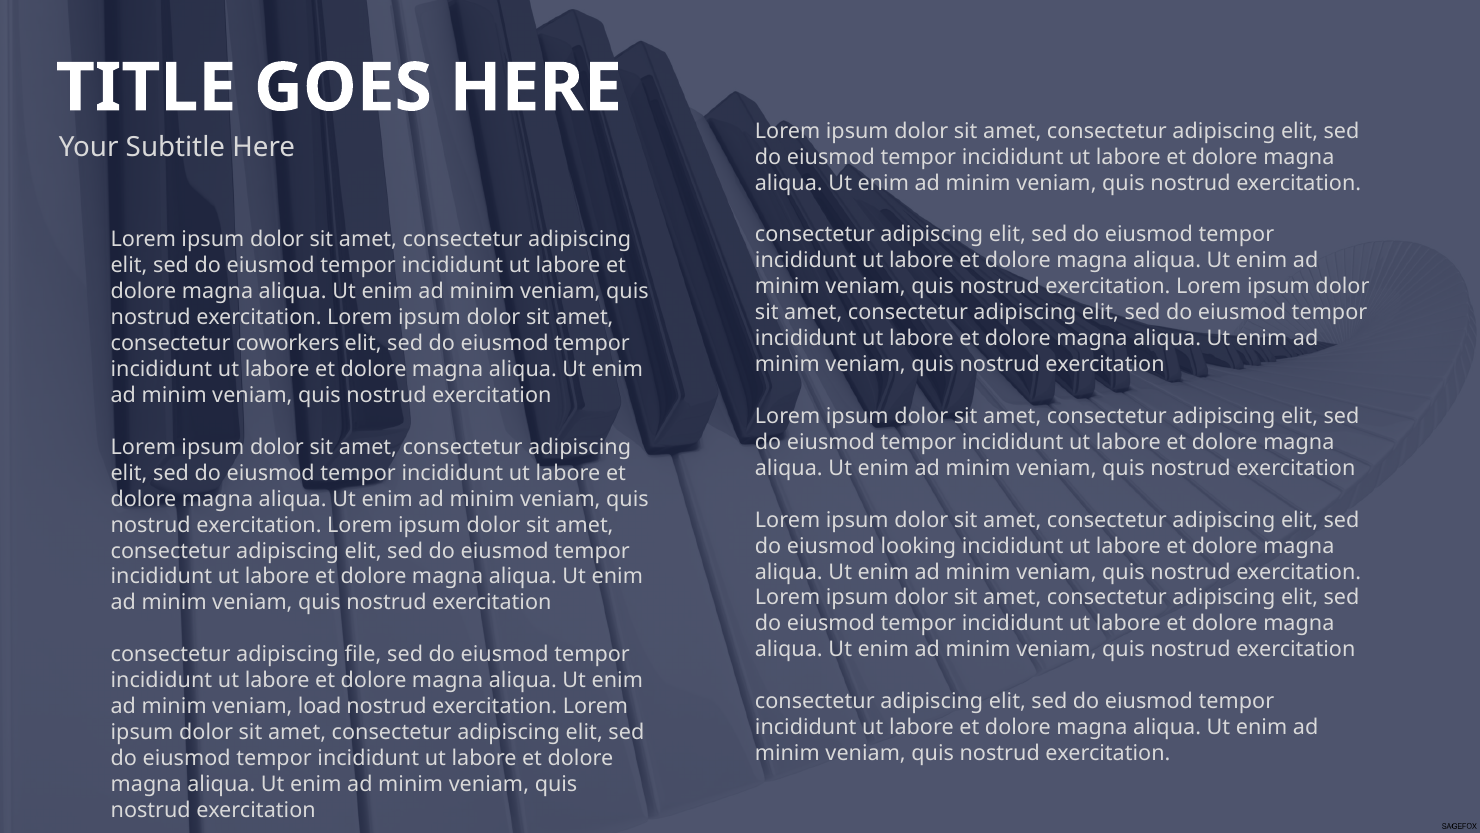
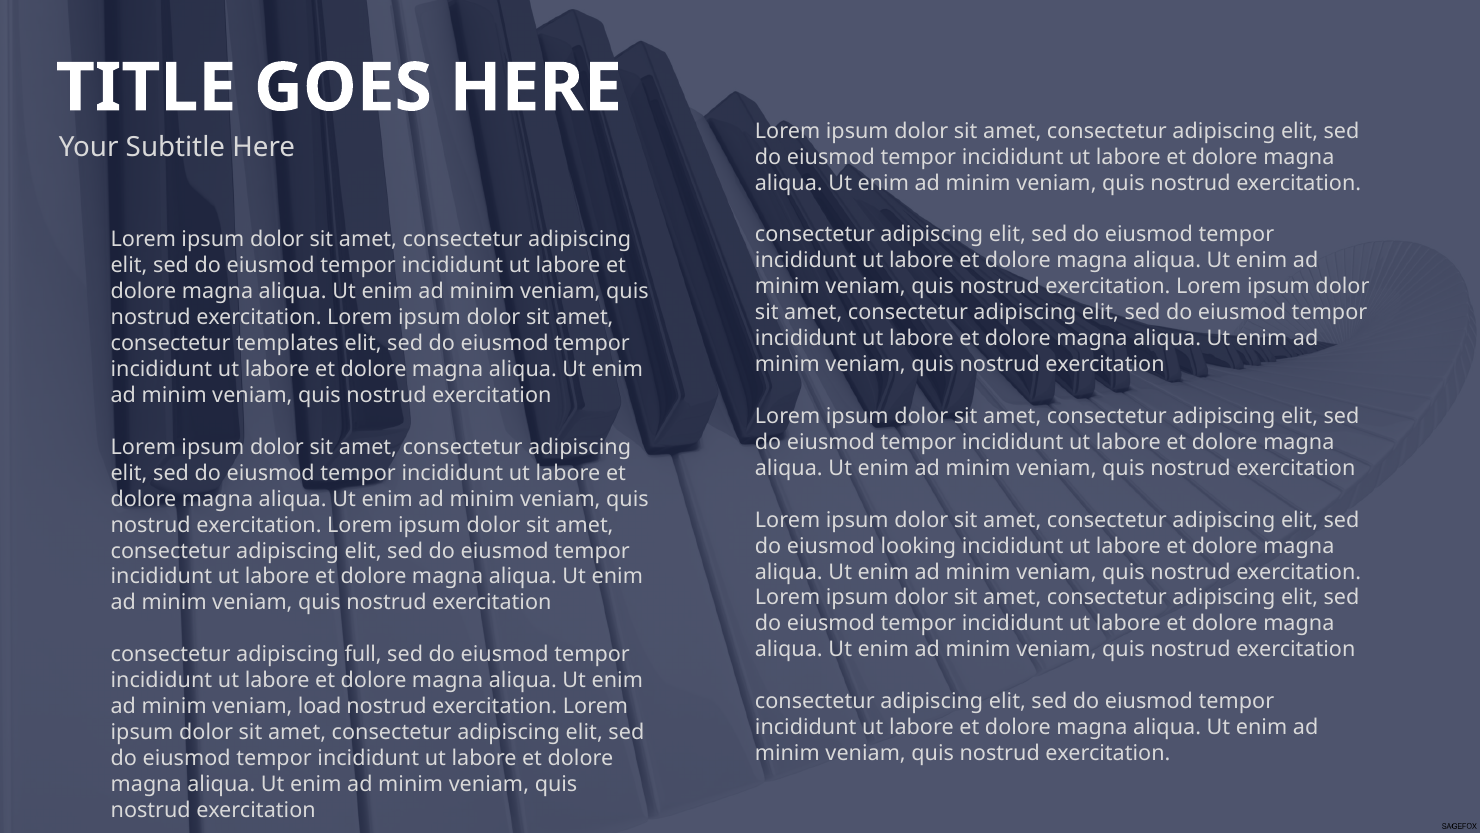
coworkers: coworkers -> templates
file: file -> full
